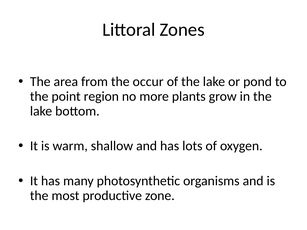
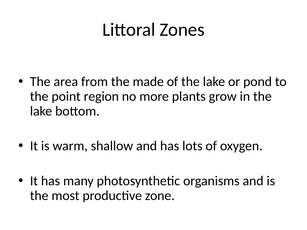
occur: occur -> made
